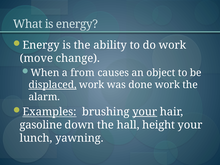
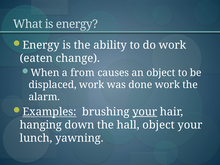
move: move -> eaten
displaced underline: present -> none
gasoline: gasoline -> hanging
hall height: height -> object
